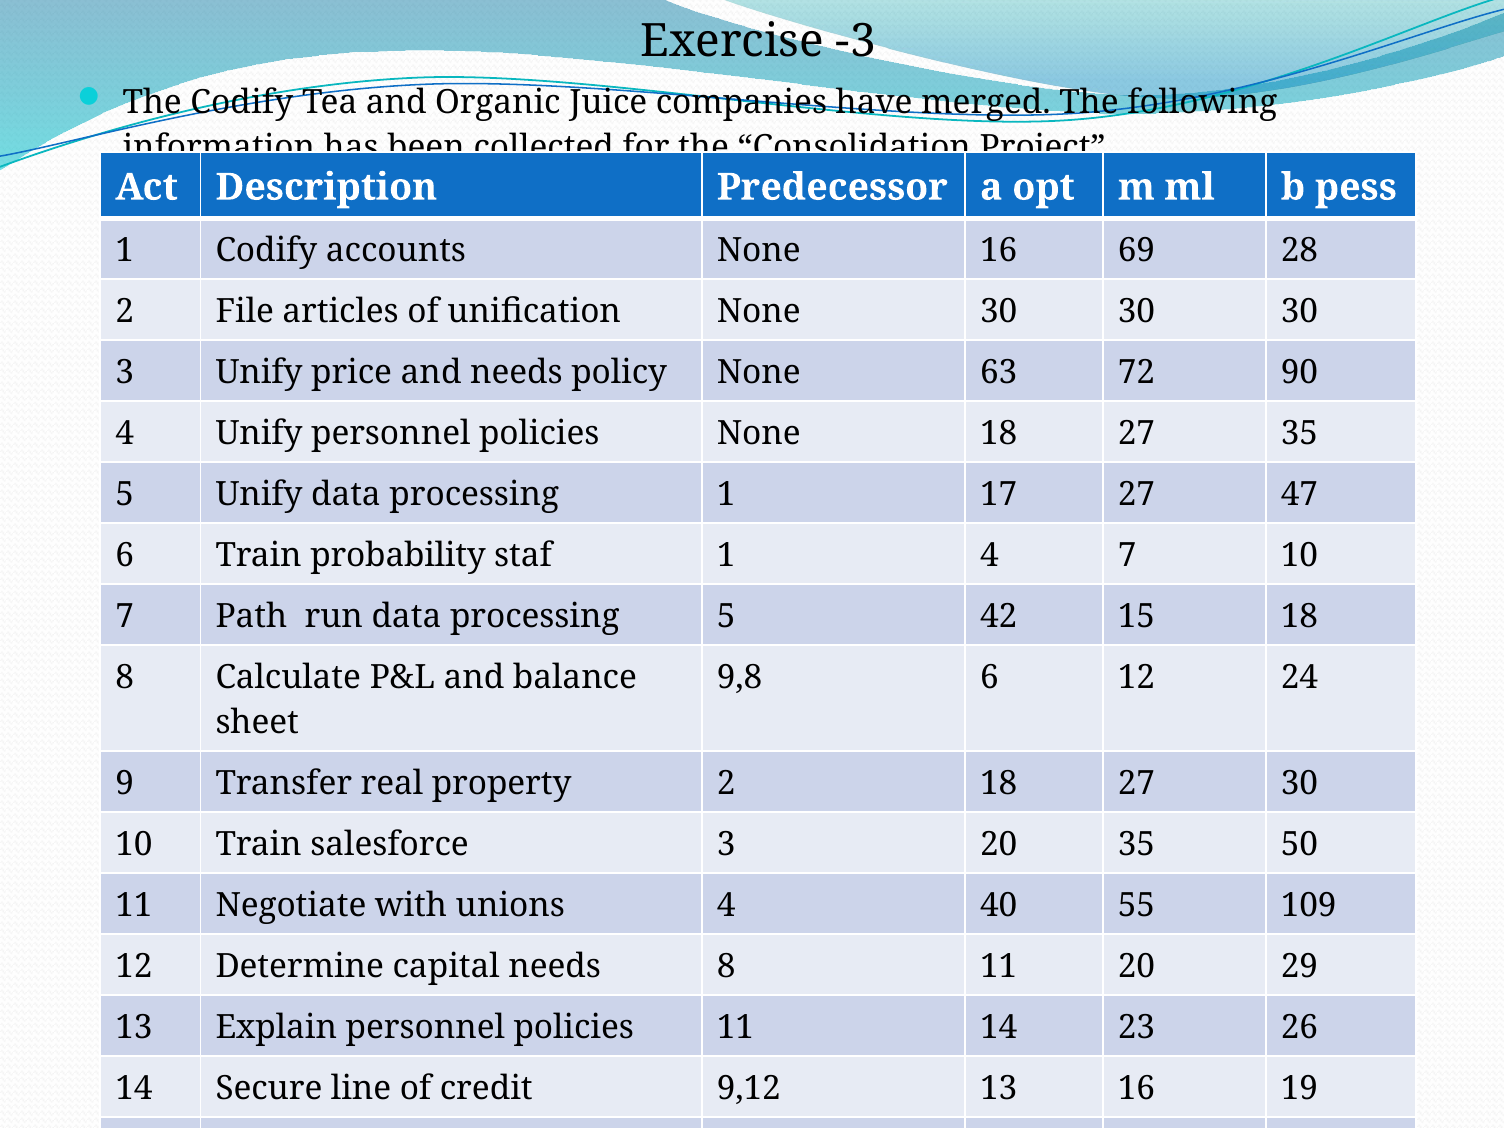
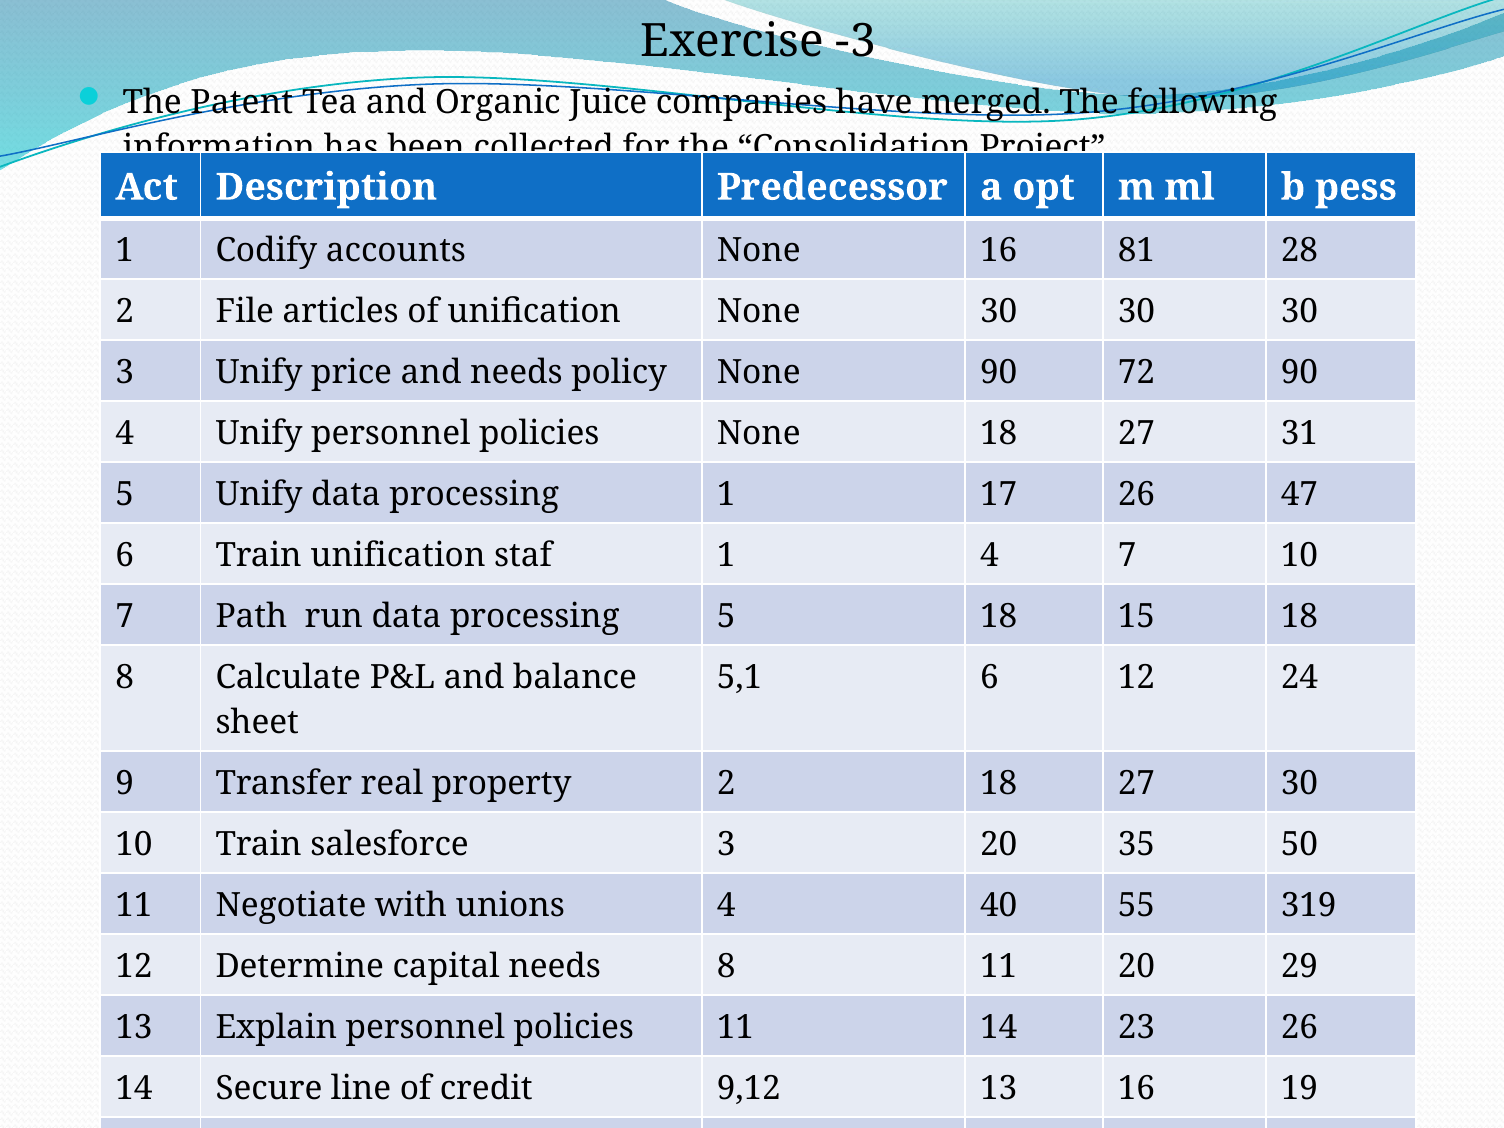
The Codify: Codify -> Patent
69: 69 -> 81
None 63: 63 -> 90
27 35: 35 -> 31
17 27: 27 -> 26
Train probability: probability -> unification
5 42: 42 -> 18
9,8: 9,8 -> 5,1
109: 109 -> 319
